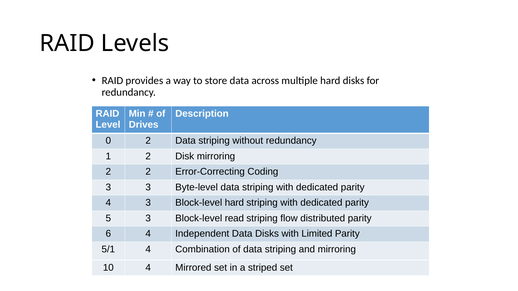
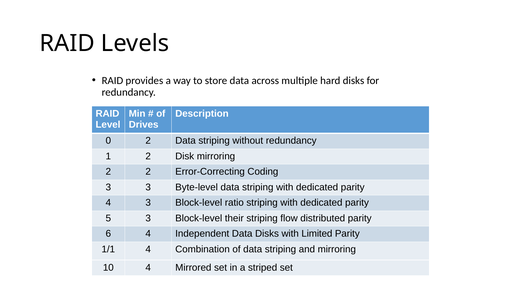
Block-level hard: hard -> ratio
read: read -> their
5/1: 5/1 -> 1/1
